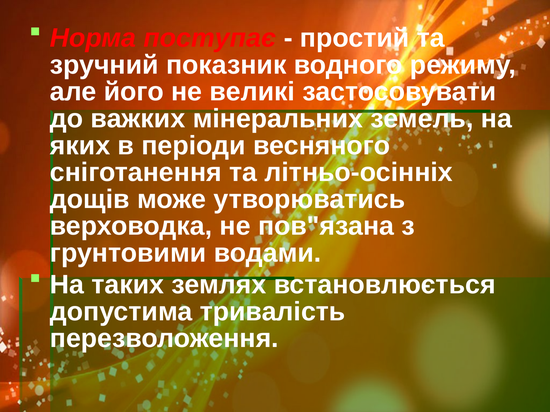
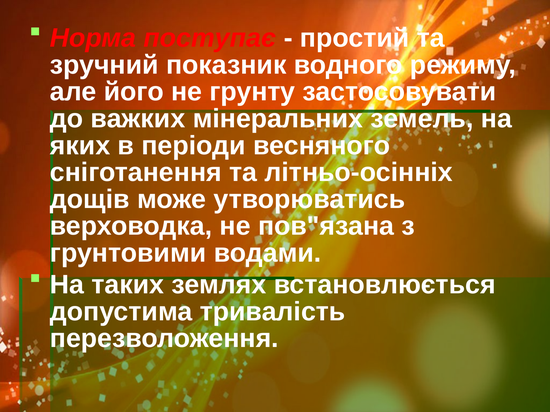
великі: великі -> грунту
